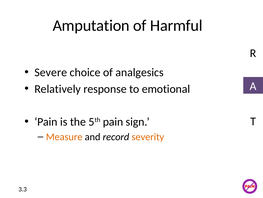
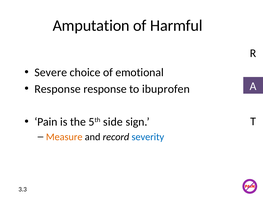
analgesics: analgesics -> emotional
Relatively at (58, 89): Relatively -> Response
emotional: emotional -> ibuprofen
5th pain: pain -> side
severity colour: orange -> blue
